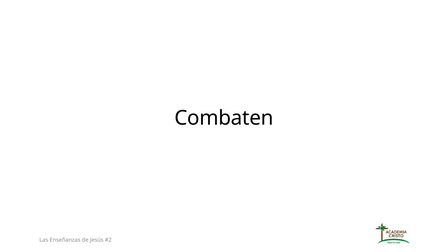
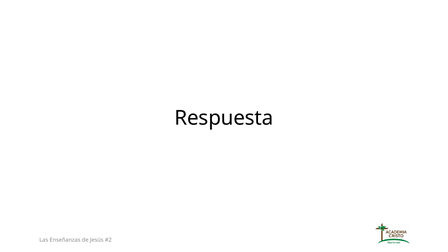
Combaten: Combaten -> Respuesta
